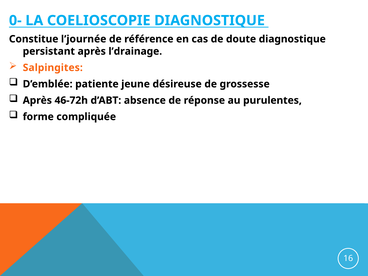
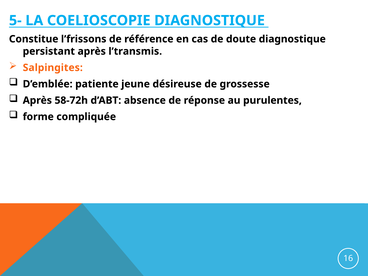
0-: 0- -> 5-
l’journée: l’journée -> l’frissons
l’drainage: l’drainage -> l’transmis
46-72h: 46-72h -> 58-72h
